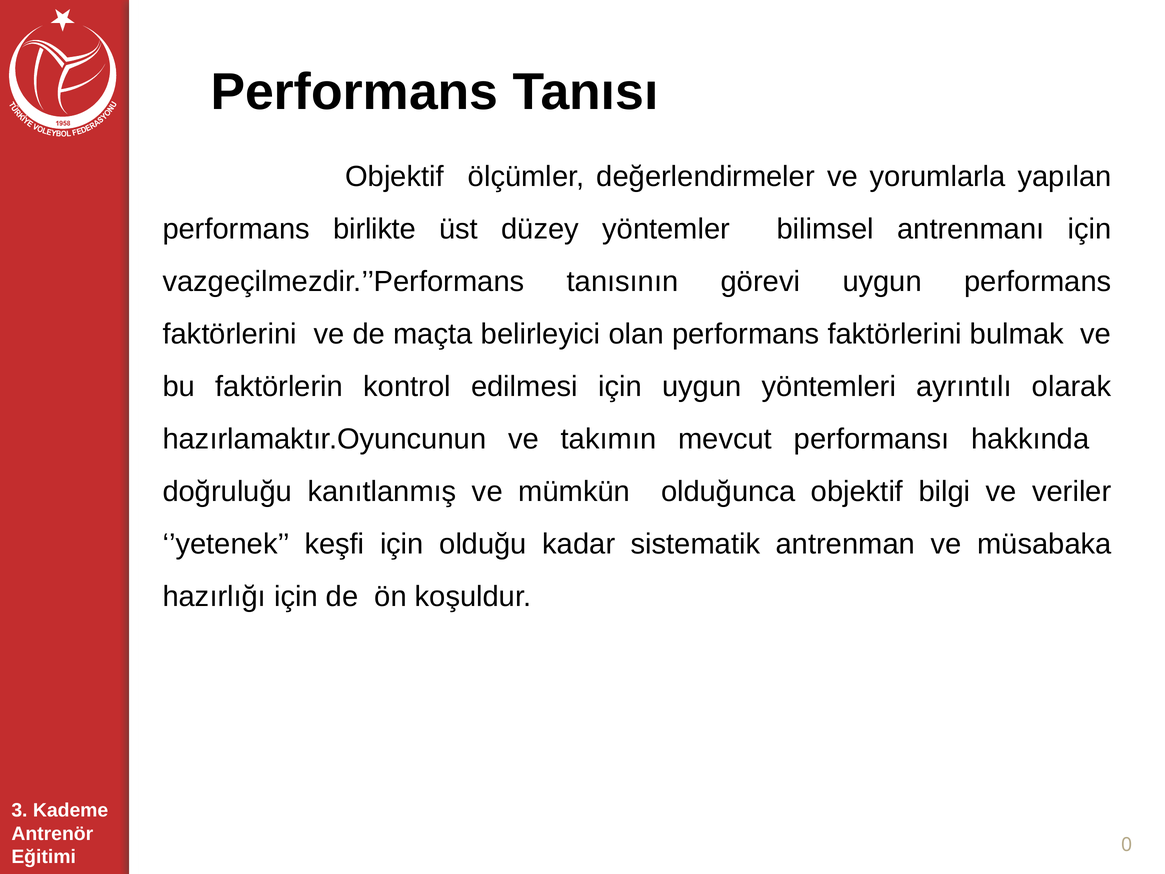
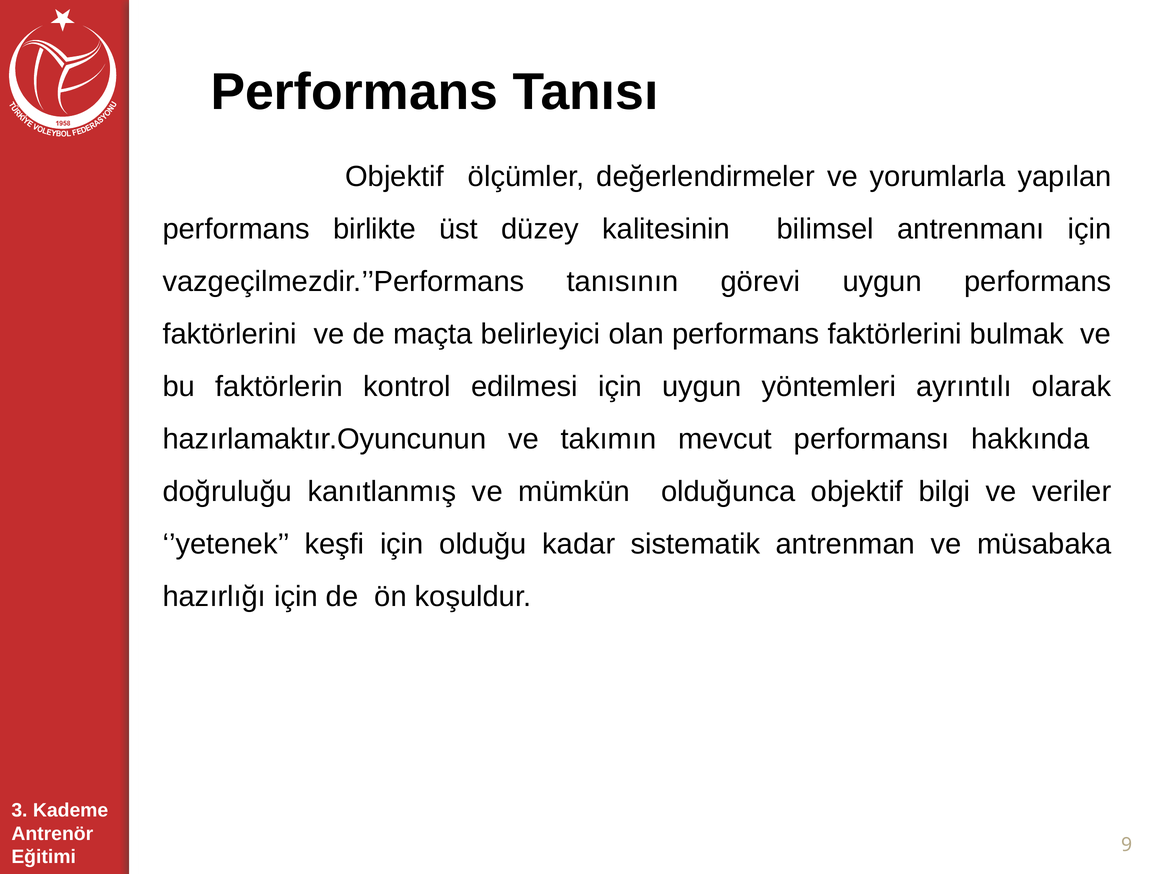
yöntemler: yöntemler -> kalitesinin
0: 0 -> 9
